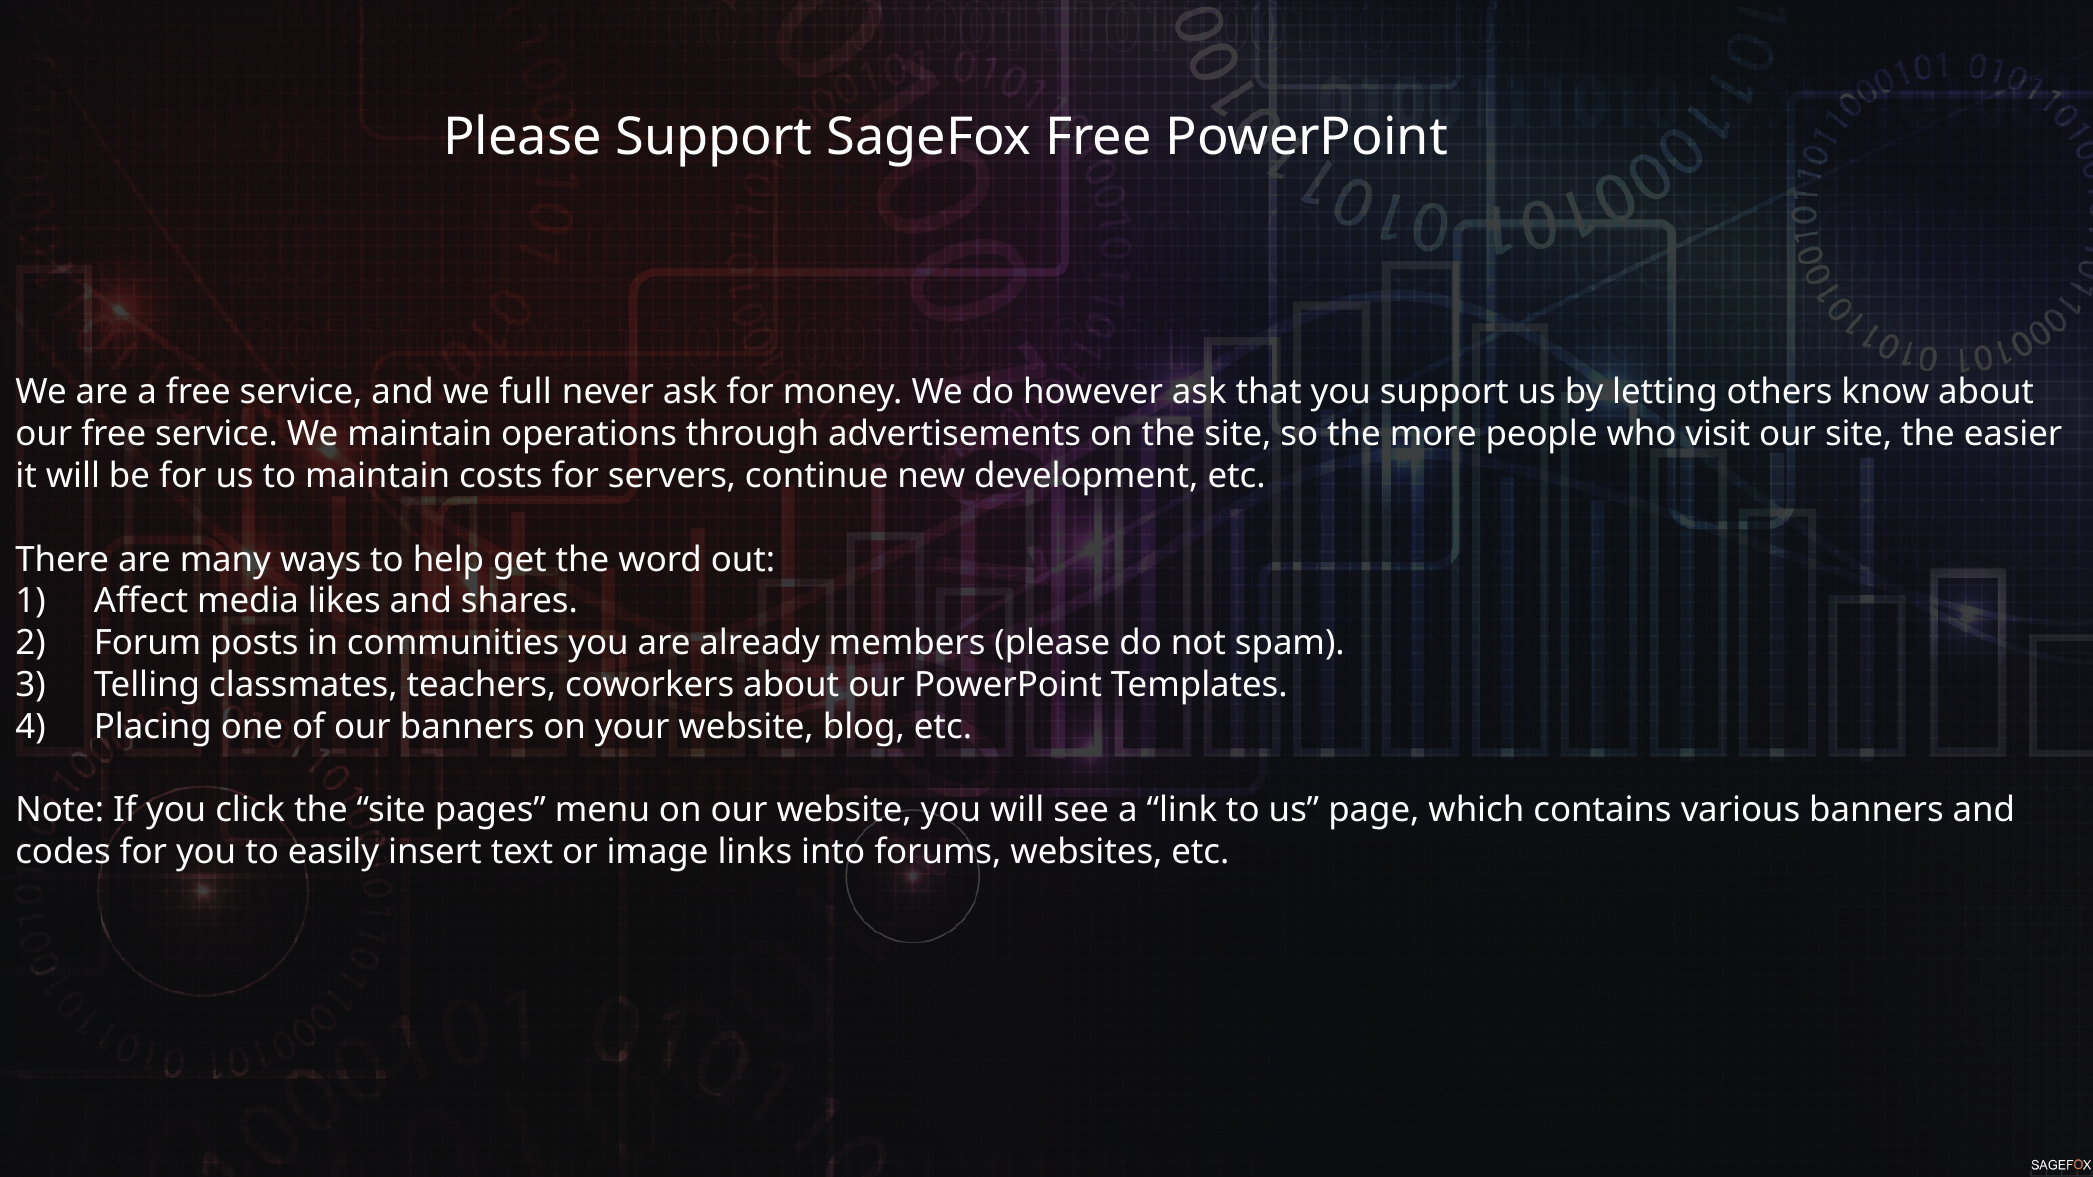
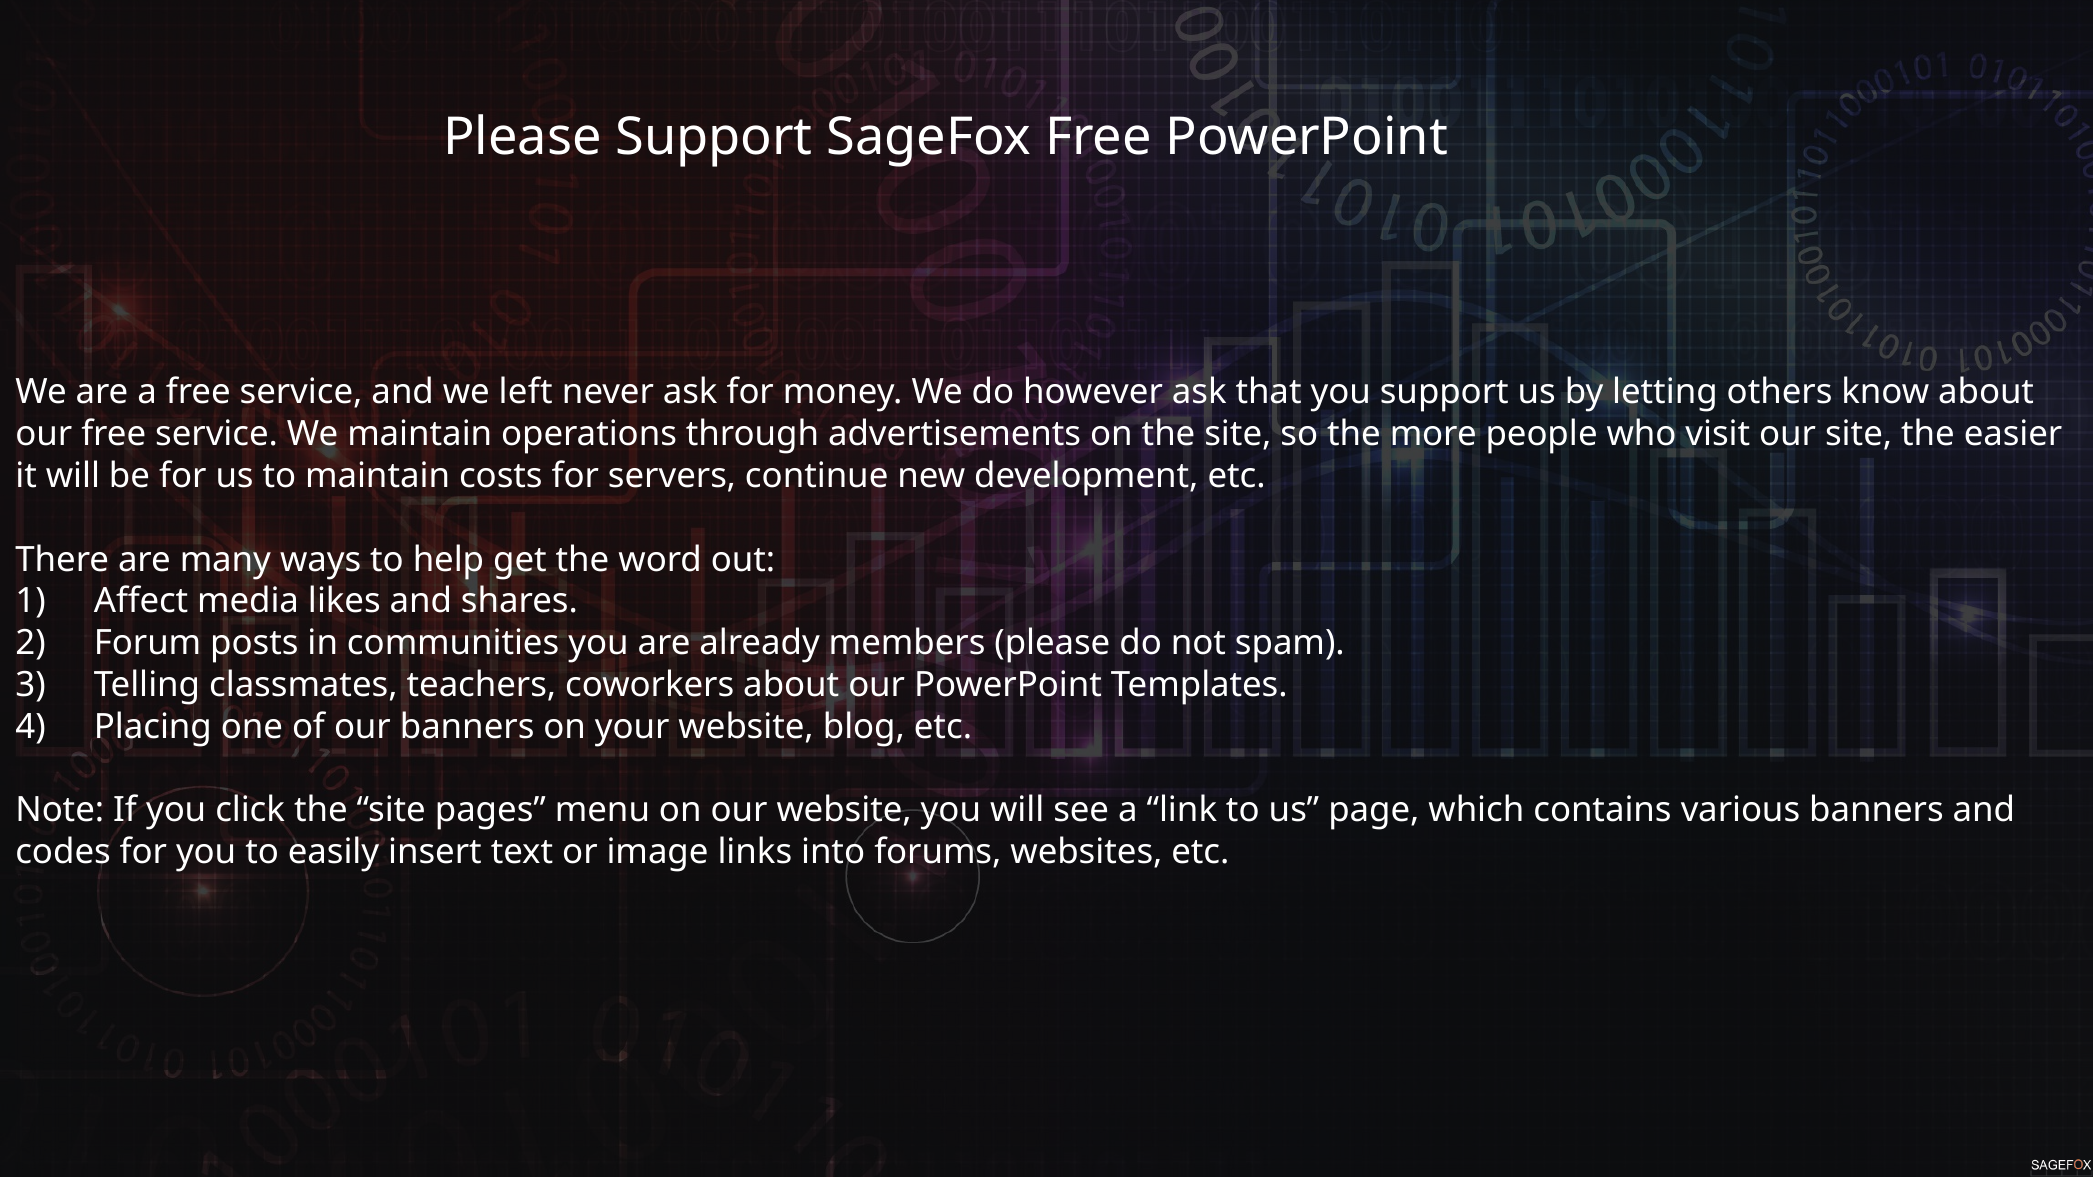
full: full -> left
